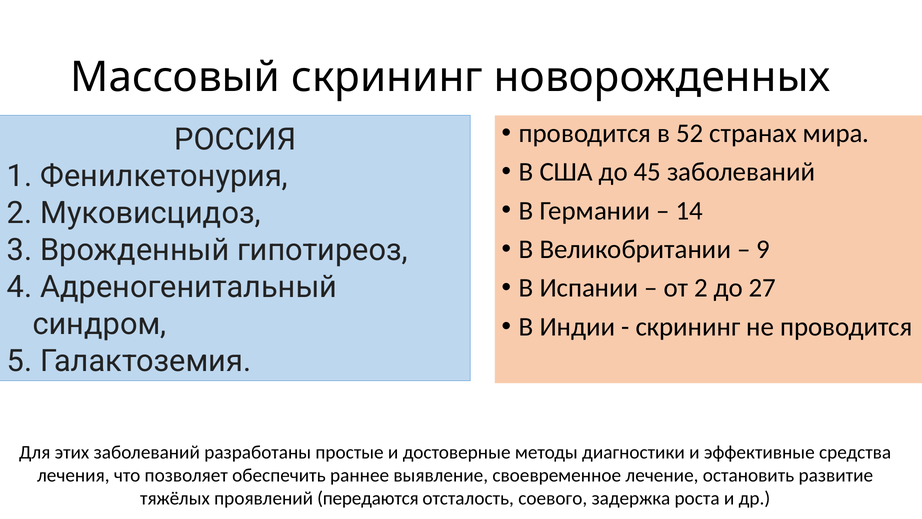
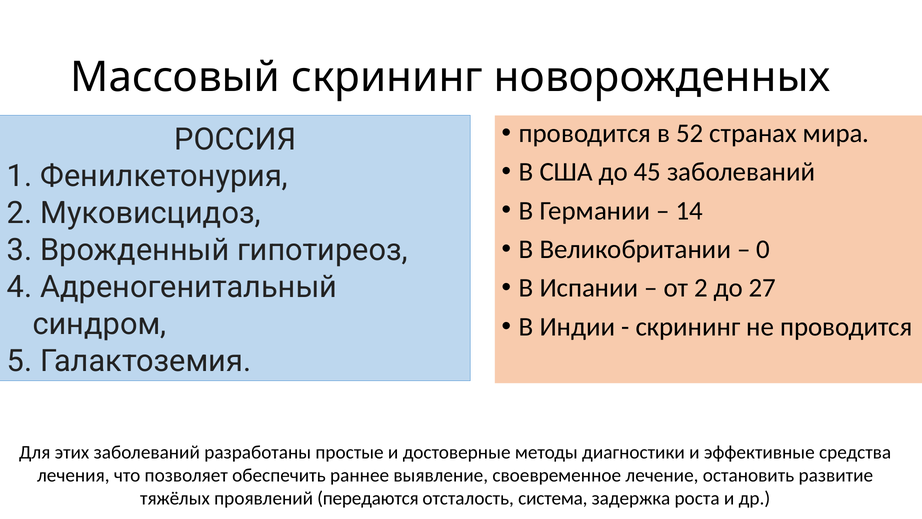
9: 9 -> 0
соевого: соевого -> система
